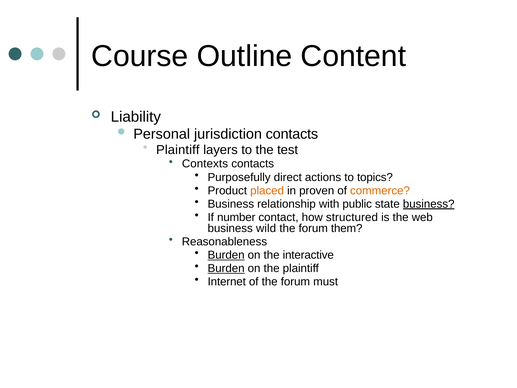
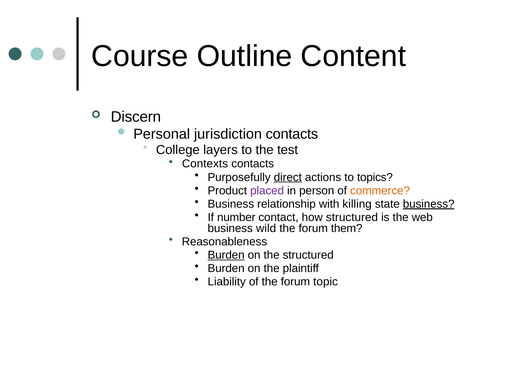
Liability: Liability -> Discern
Plaintiff at (178, 150): Plaintiff -> College
direct underline: none -> present
placed colour: orange -> purple
proven: proven -> person
public: public -> killing
the interactive: interactive -> structured
Burden at (226, 268) underline: present -> none
Internet: Internet -> Liability
must: must -> topic
